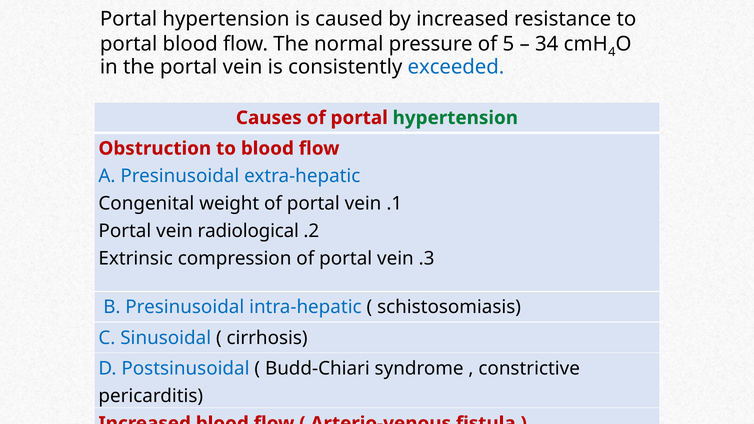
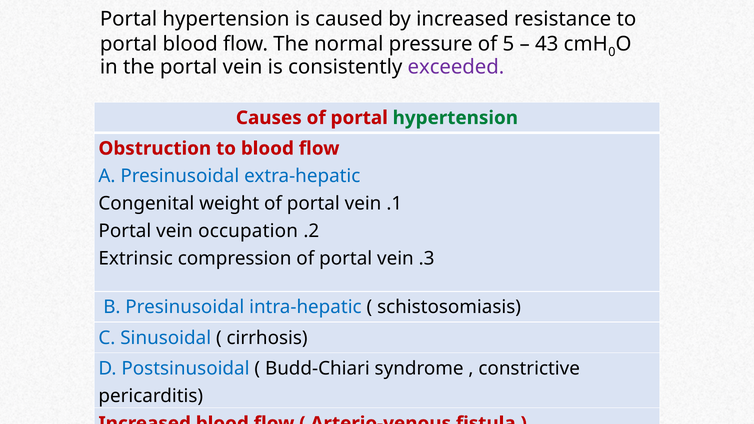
34: 34 -> 43
4: 4 -> 0
exceeded colour: blue -> purple
radiological: radiological -> occupation
